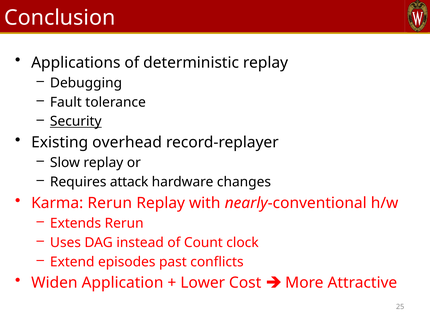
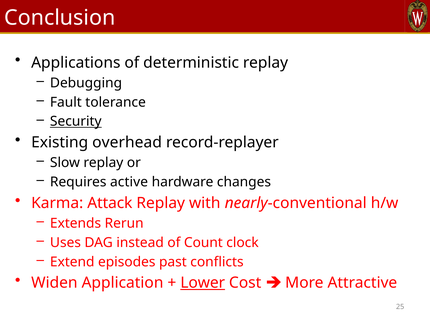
attack: attack -> active
Karma Rerun: Rerun -> Attack
Lower underline: none -> present
